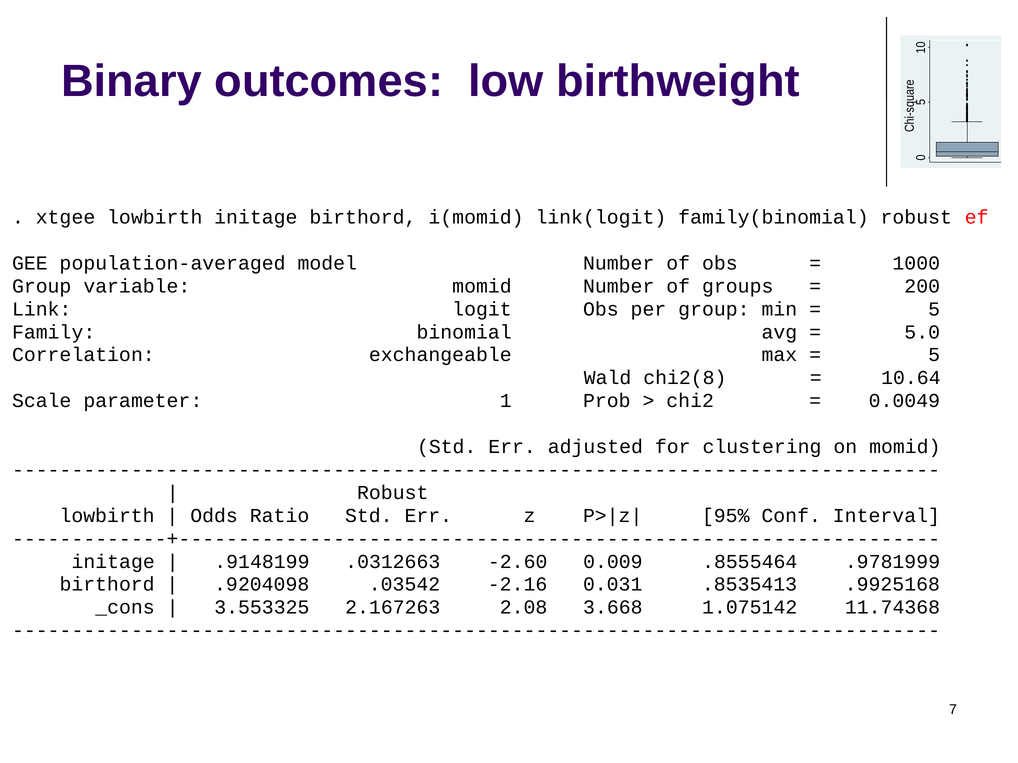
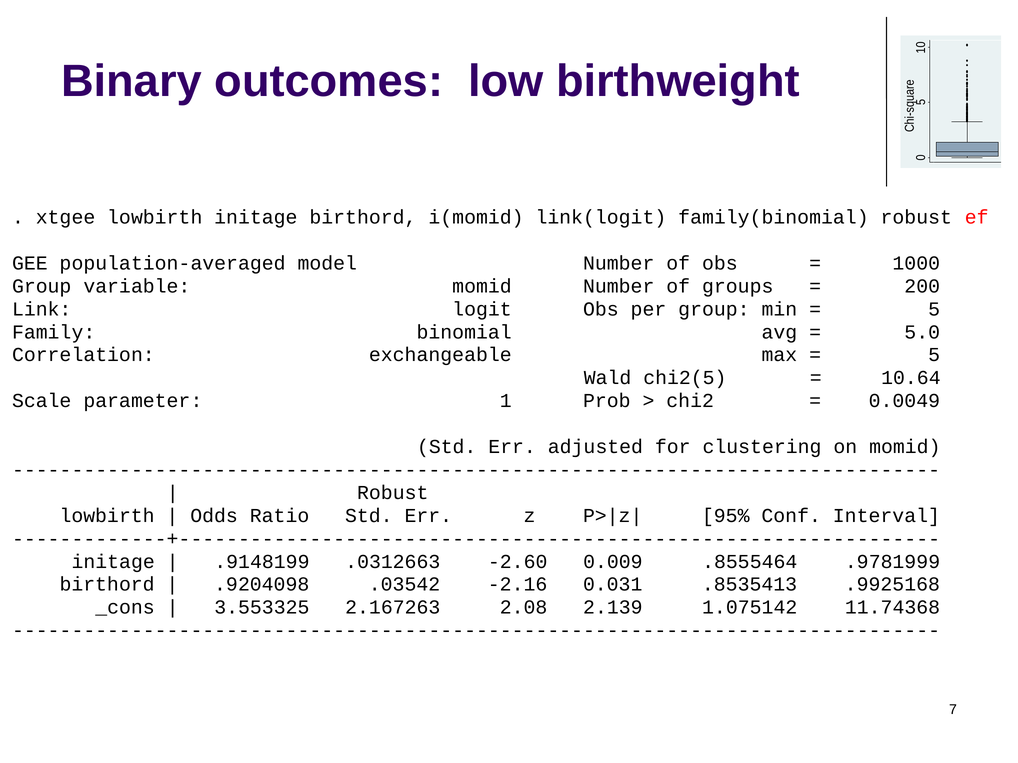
chi2(8: chi2(8 -> chi2(5
3.668: 3.668 -> 2.139
